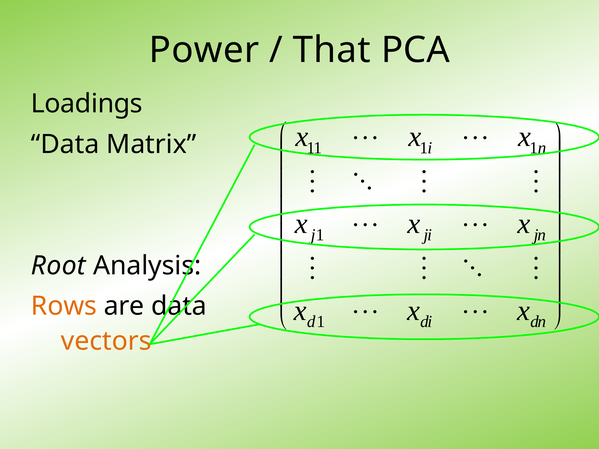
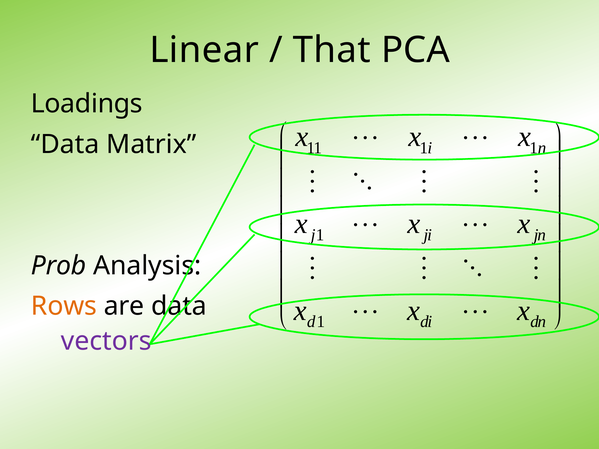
Power: Power -> Linear
Root: Root -> Prob
vectors colour: orange -> purple
